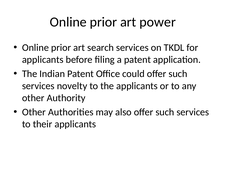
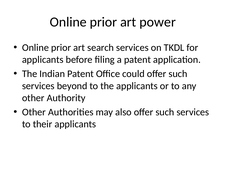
novelty: novelty -> beyond
